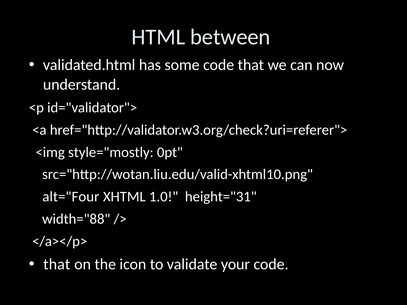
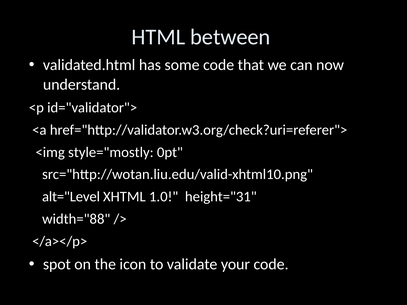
alt="Four: alt="Four -> alt="Level
that at (57, 265): that -> spot
